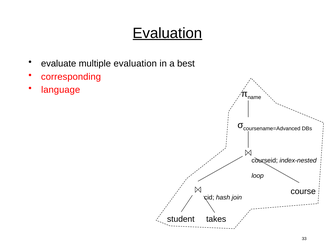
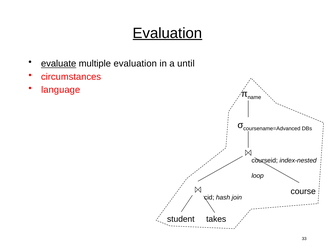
evaluate underline: none -> present
best: best -> until
corresponding: corresponding -> circumstances
